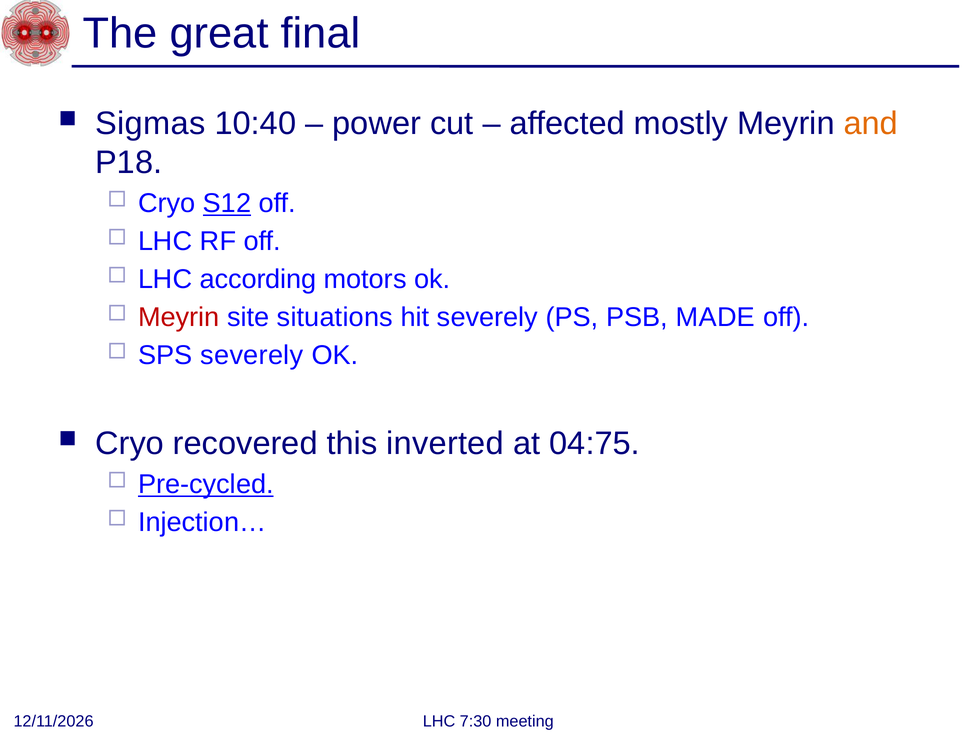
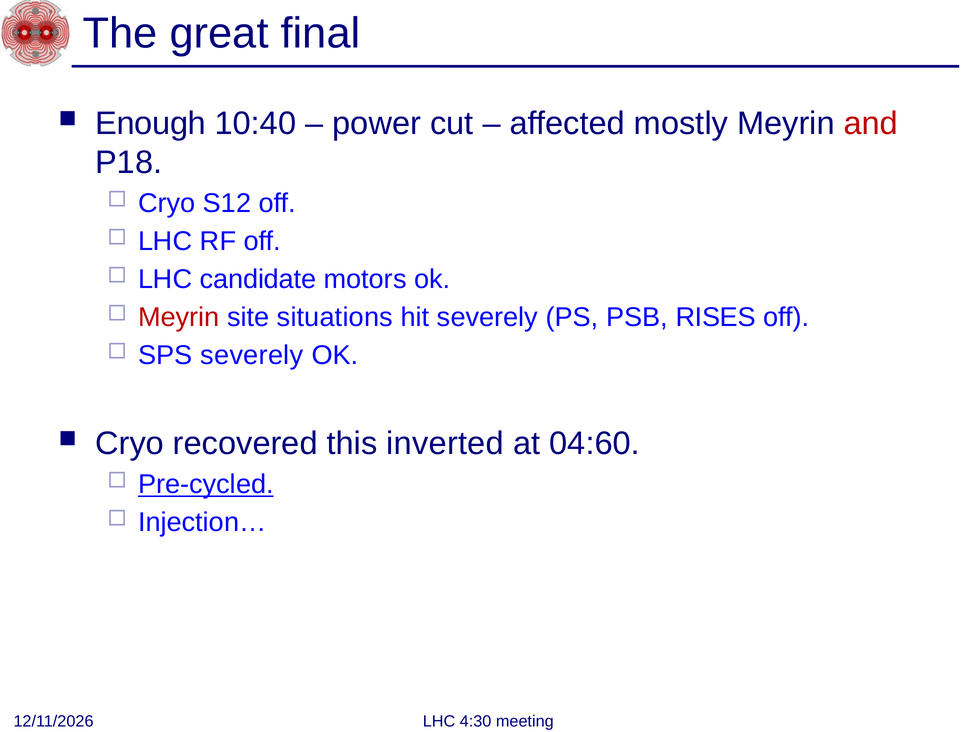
Sigmas: Sigmas -> Enough
and colour: orange -> red
S12 underline: present -> none
according: according -> candidate
MADE: MADE -> RISES
04:75: 04:75 -> 04:60
7:30: 7:30 -> 4:30
